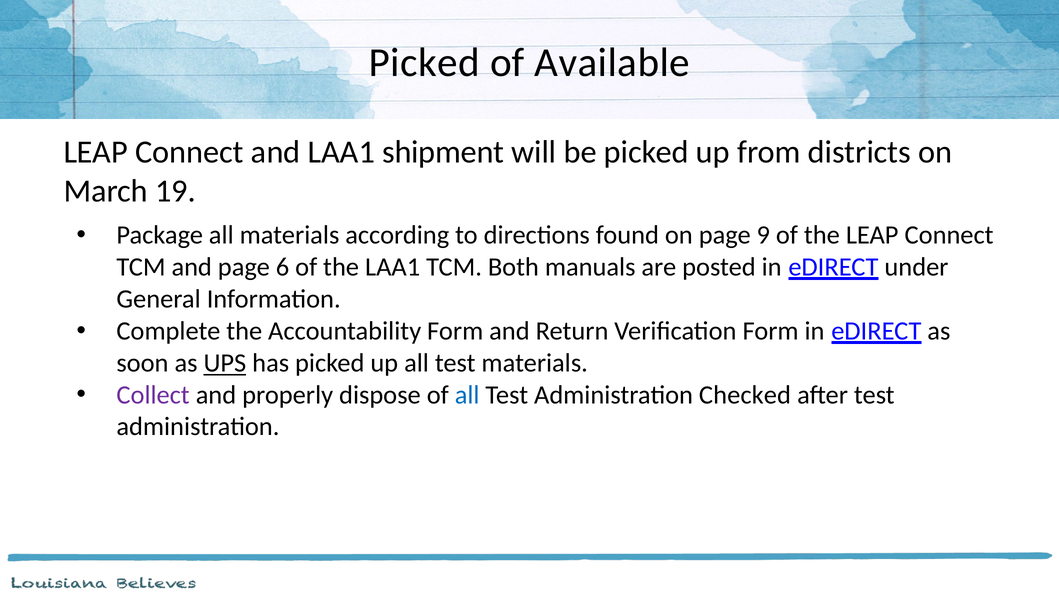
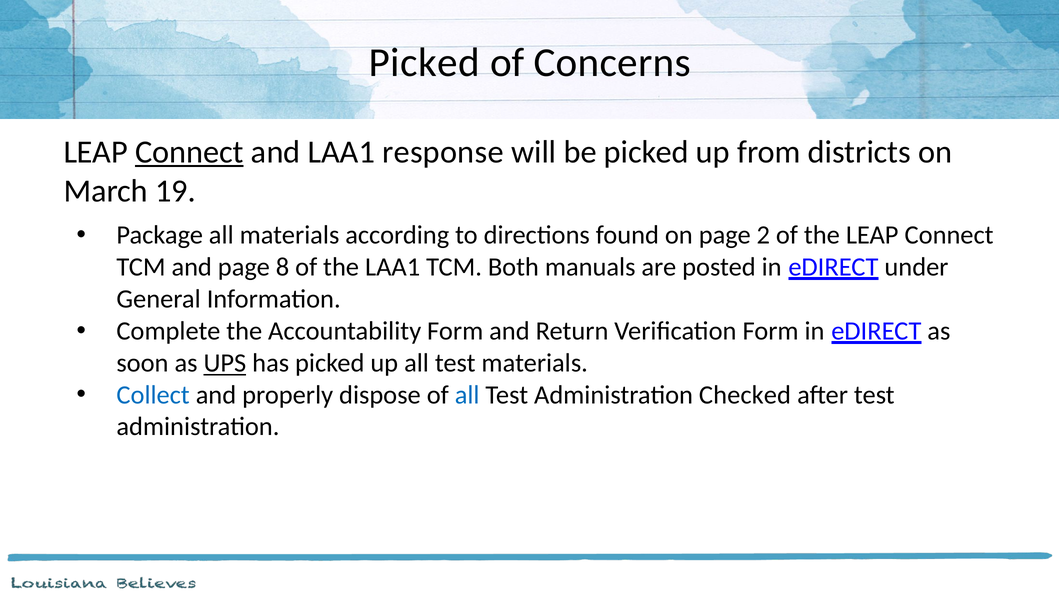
Available: Available -> Concerns
Connect at (189, 152) underline: none -> present
shipment: shipment -> response
9: 9 -> 2
6: 6 -> 8
Collect colour: purple -> blue
